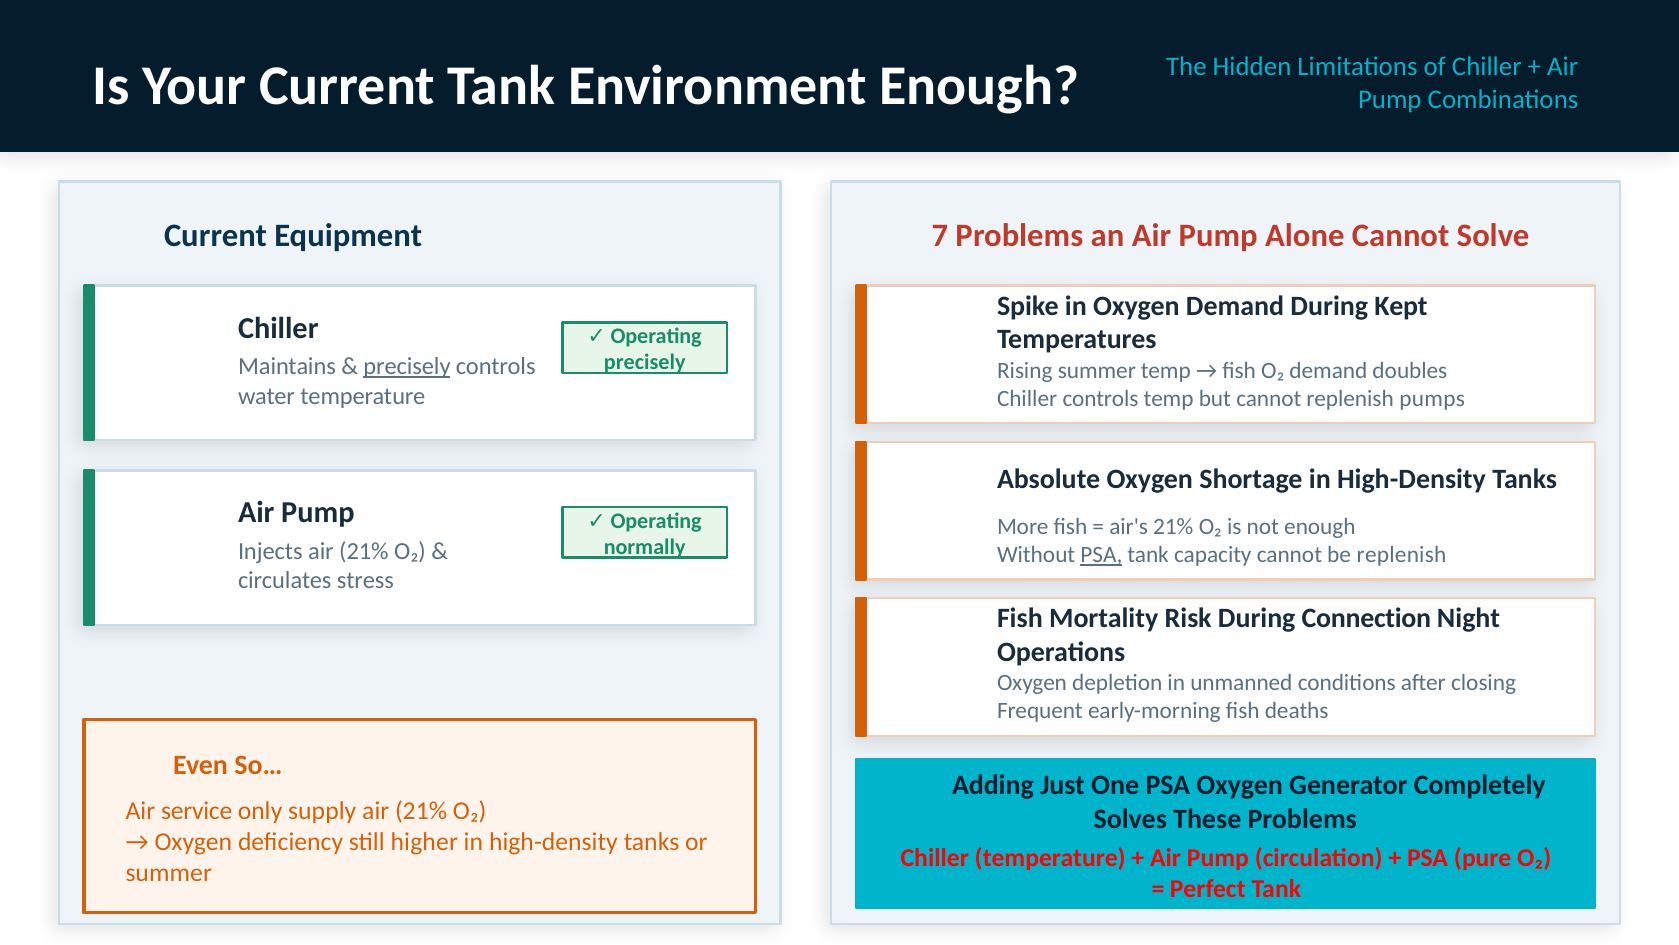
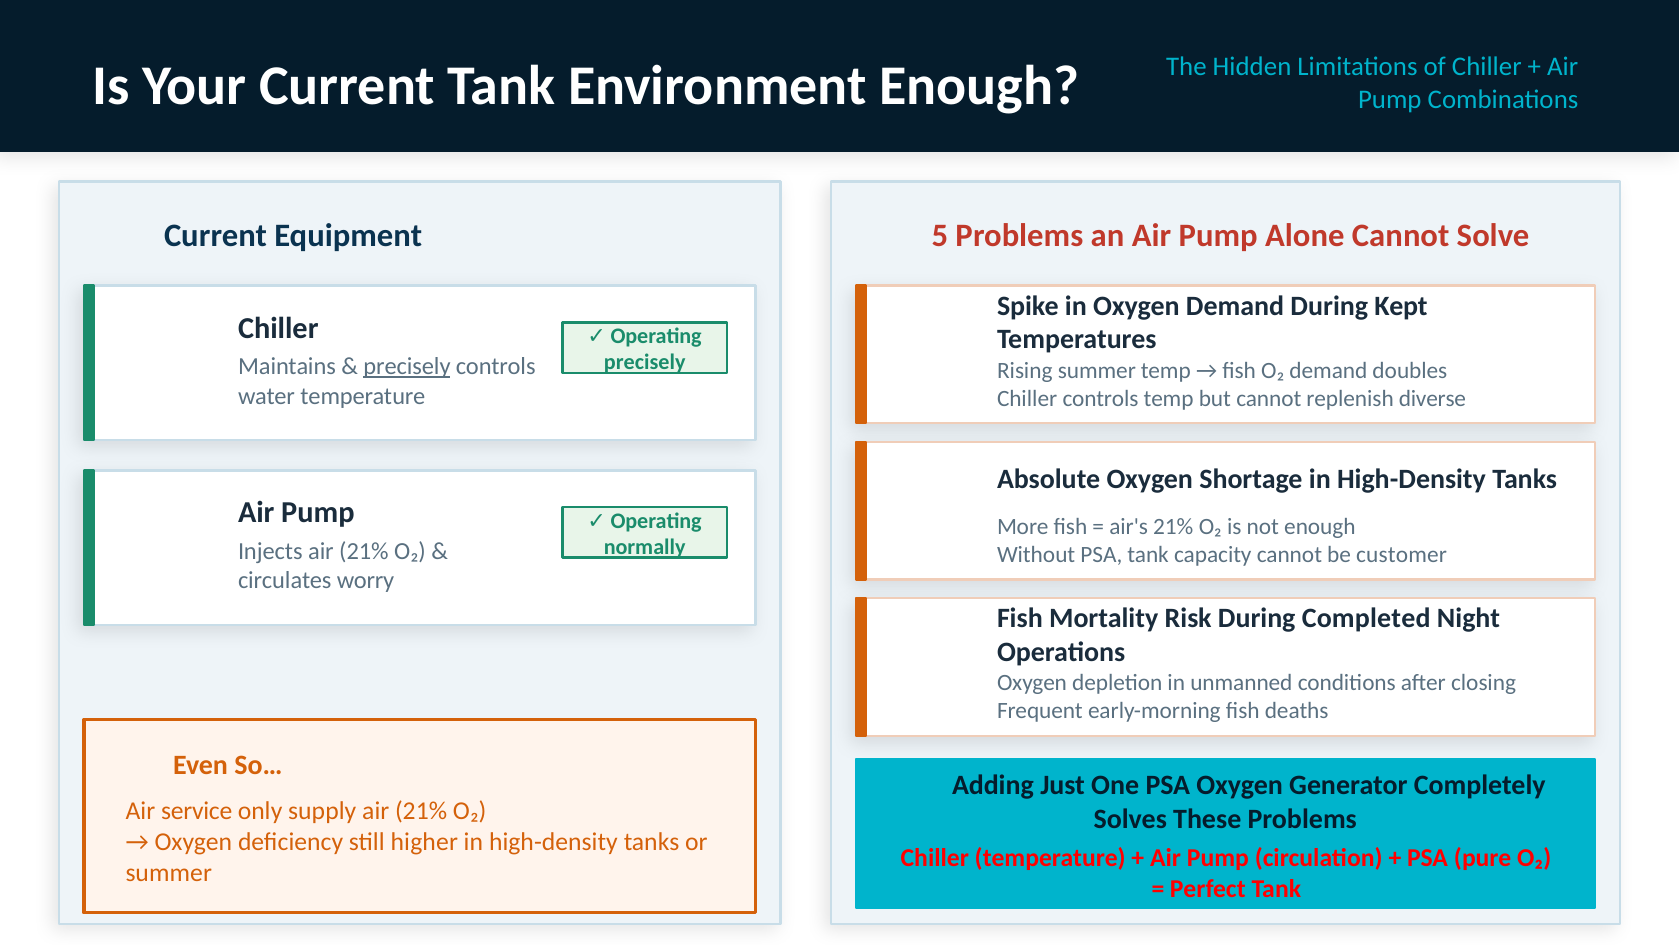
7: 7 -> 5
pumps: pumps -> diverse
PSA at (1101, 555) underline: present -> none
be replenish: replenish -> customer
stress: stress -> worry
Connection: Connection -> Completed
